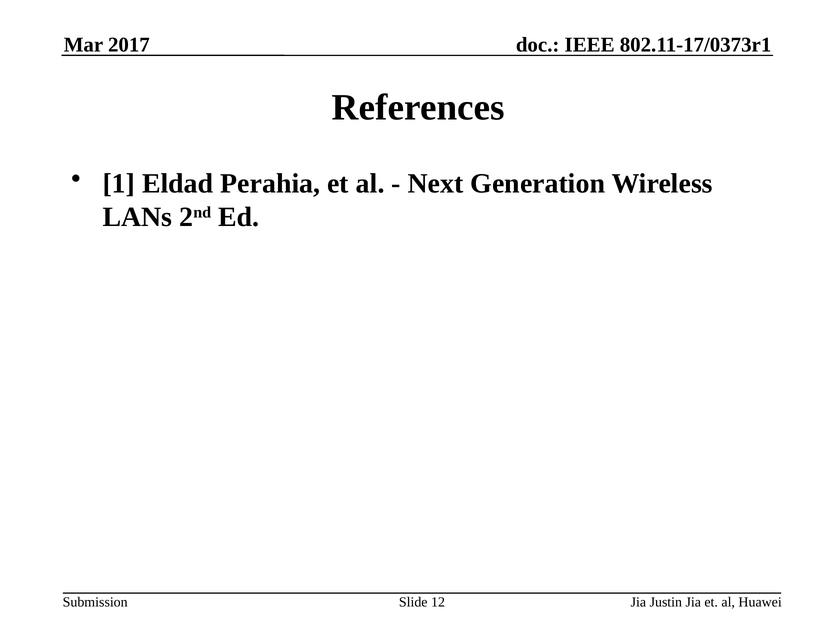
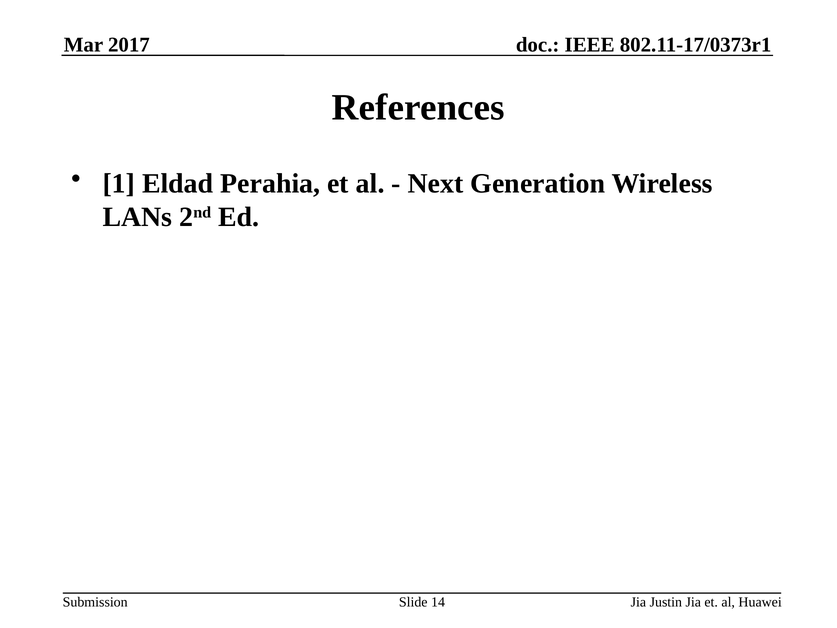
12: 12 -> 14
